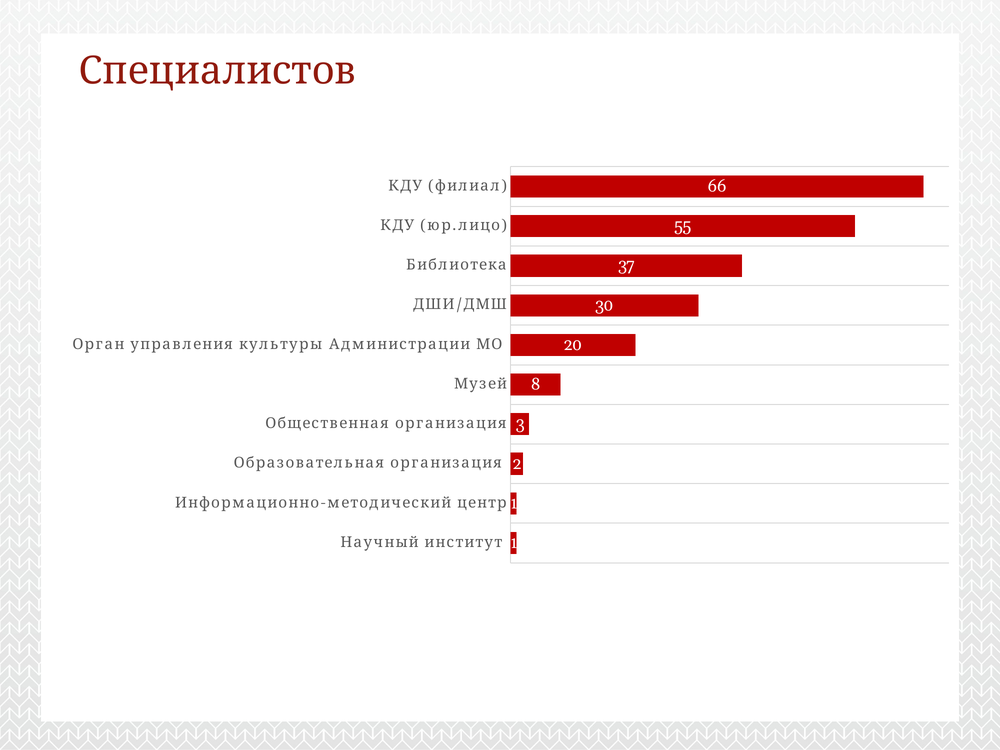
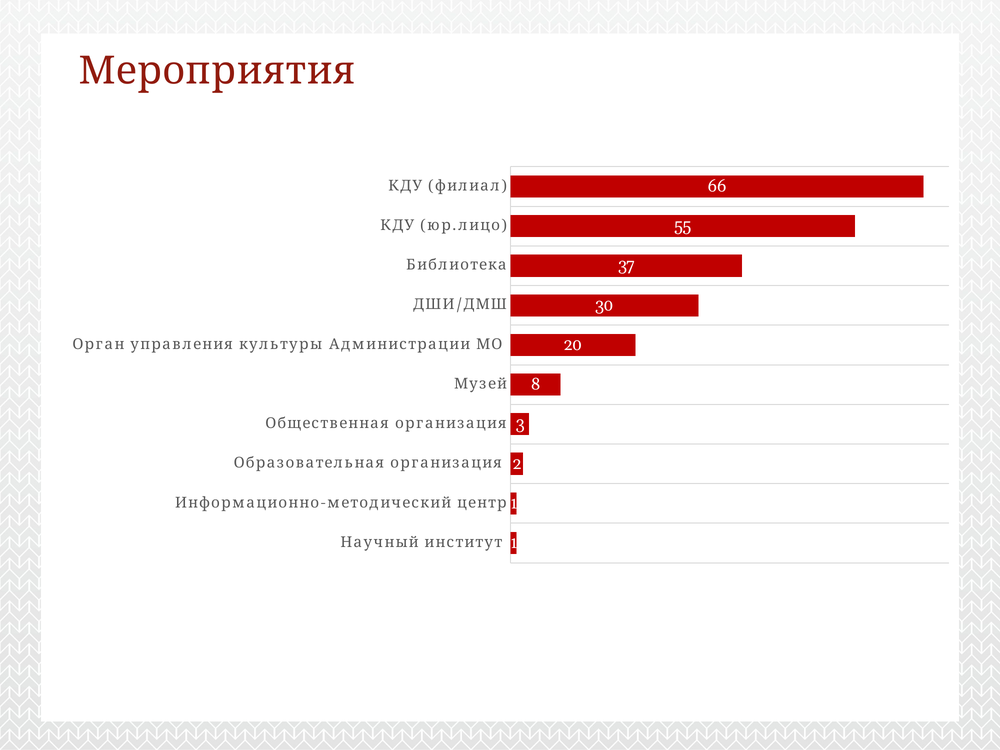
Специалистов: Специалистов -> Мероприятия
